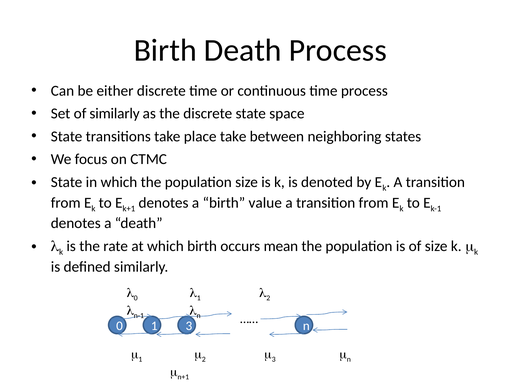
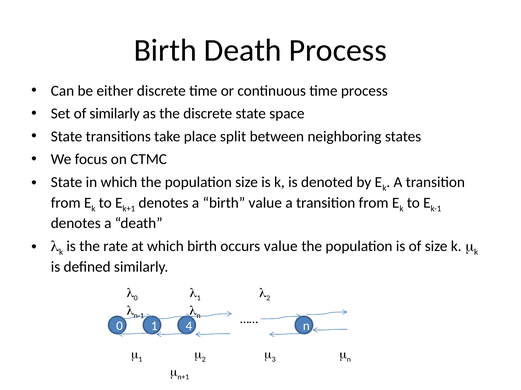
place take: take -> split
occurs mean: mean -> value
1 3: 3 -> 4
